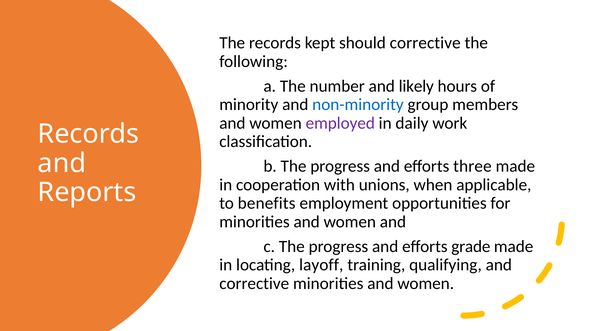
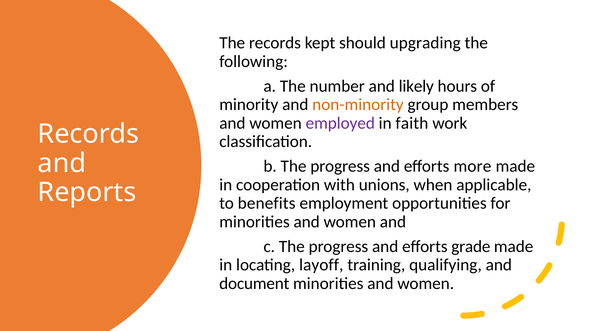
should corrective: corrective -> upgrading
non-minority colour: blue -> orange
daily: daily -> faith
three: three -> more
corrective at (254, 284): corrective -> document
